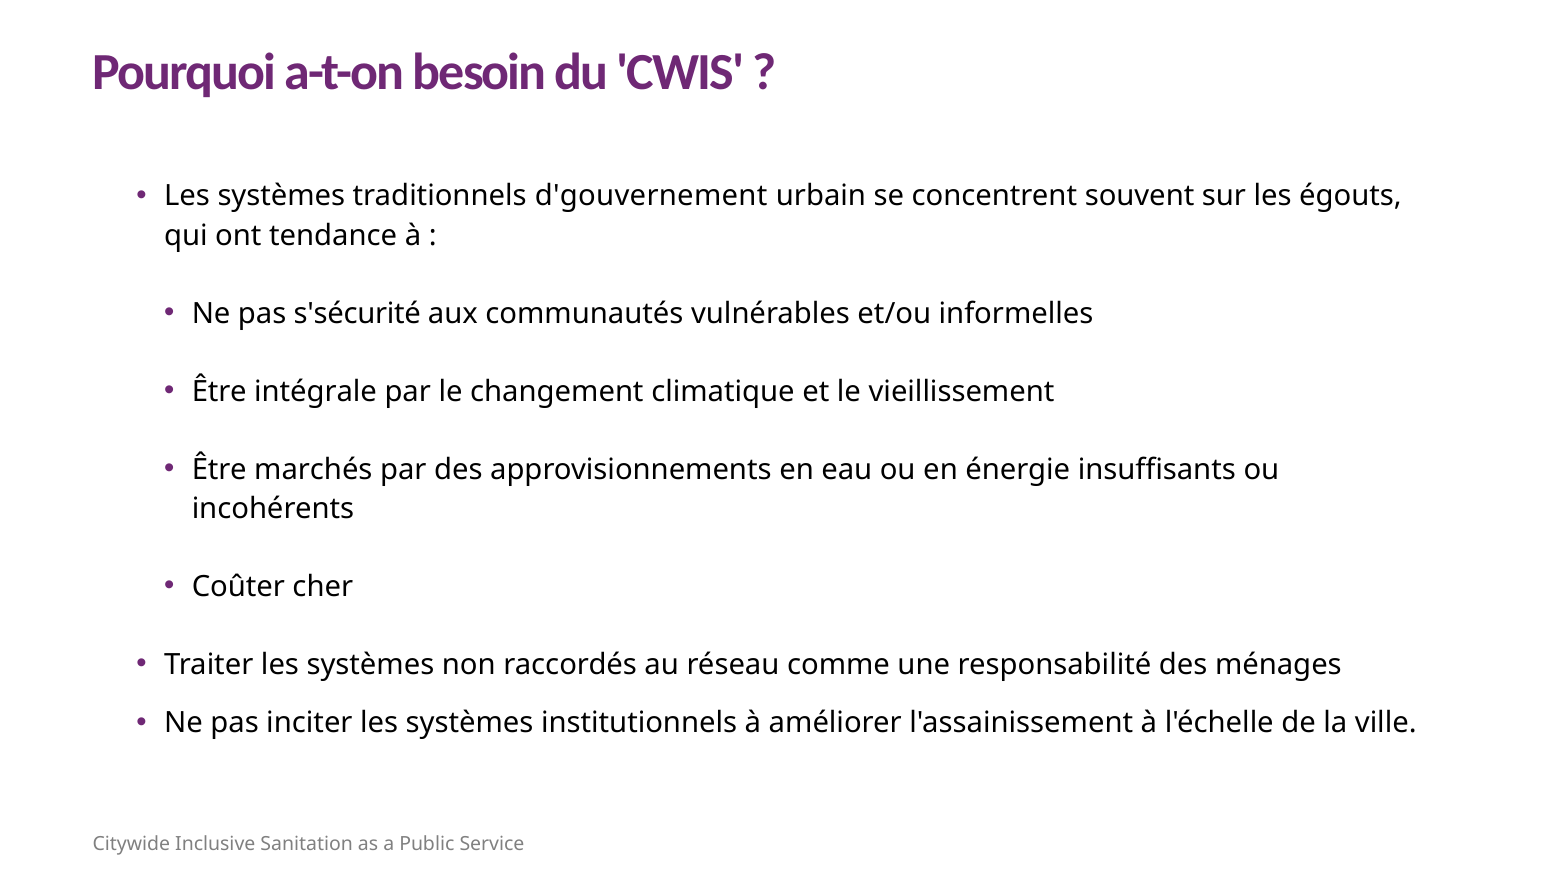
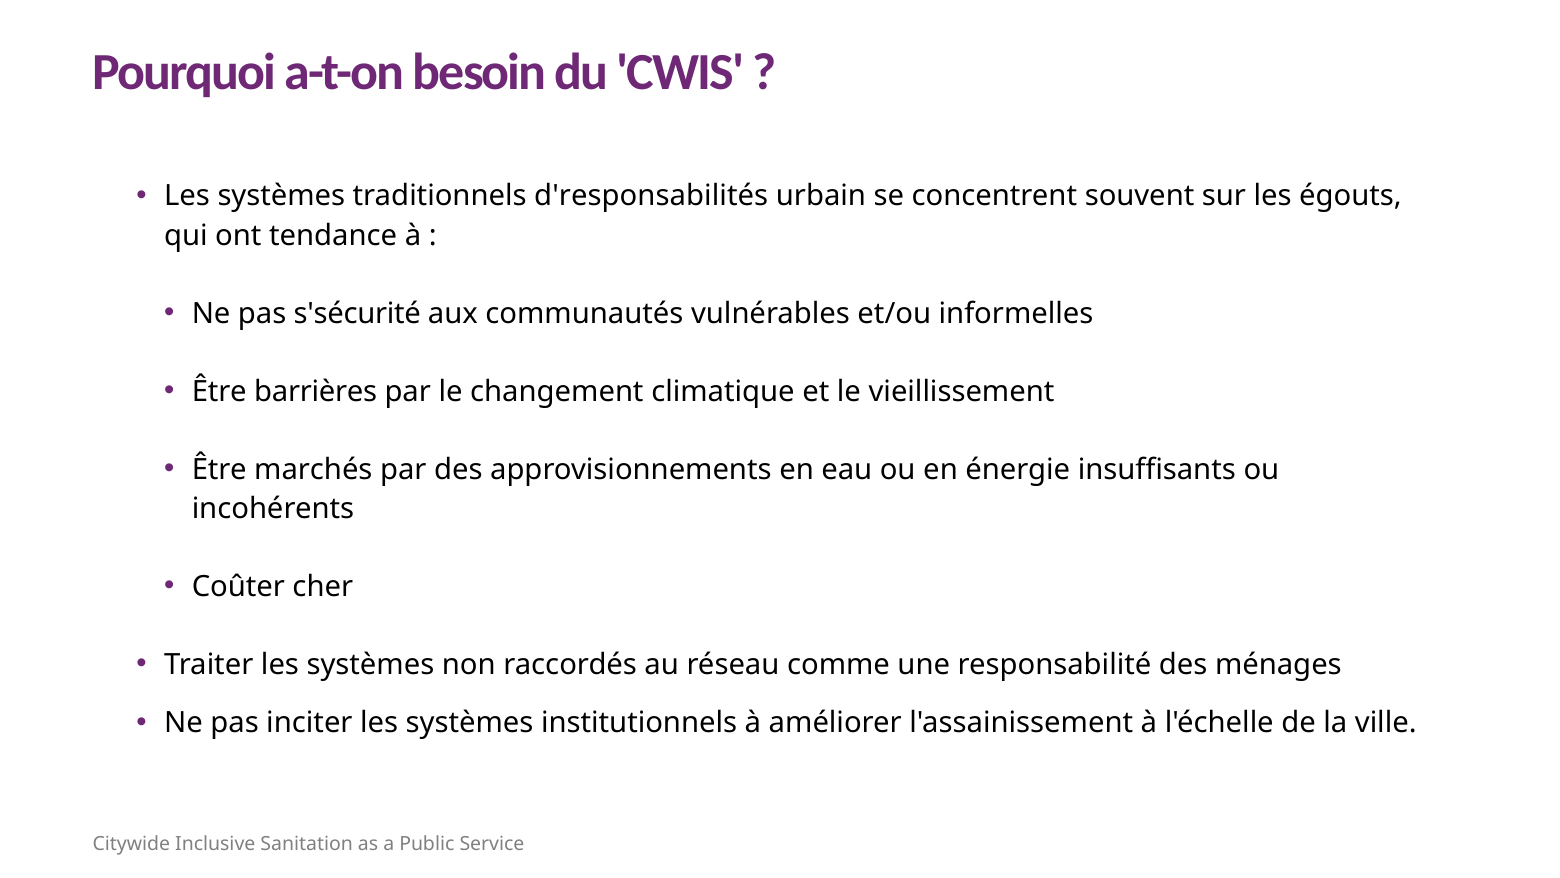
d'gouvernement: d'gouvernement -> d'responsabilités
intégrale: intégrale -> barrières
